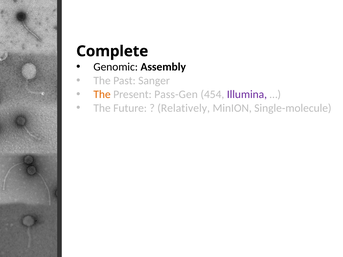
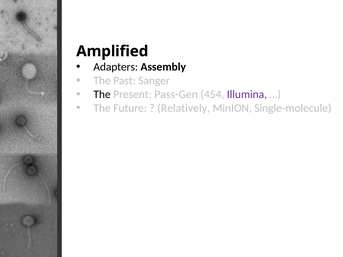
Complete: Complete -> Amplified
Genomic: Genomic -> Adapters
The at (102, 94) colour: orange -> black
